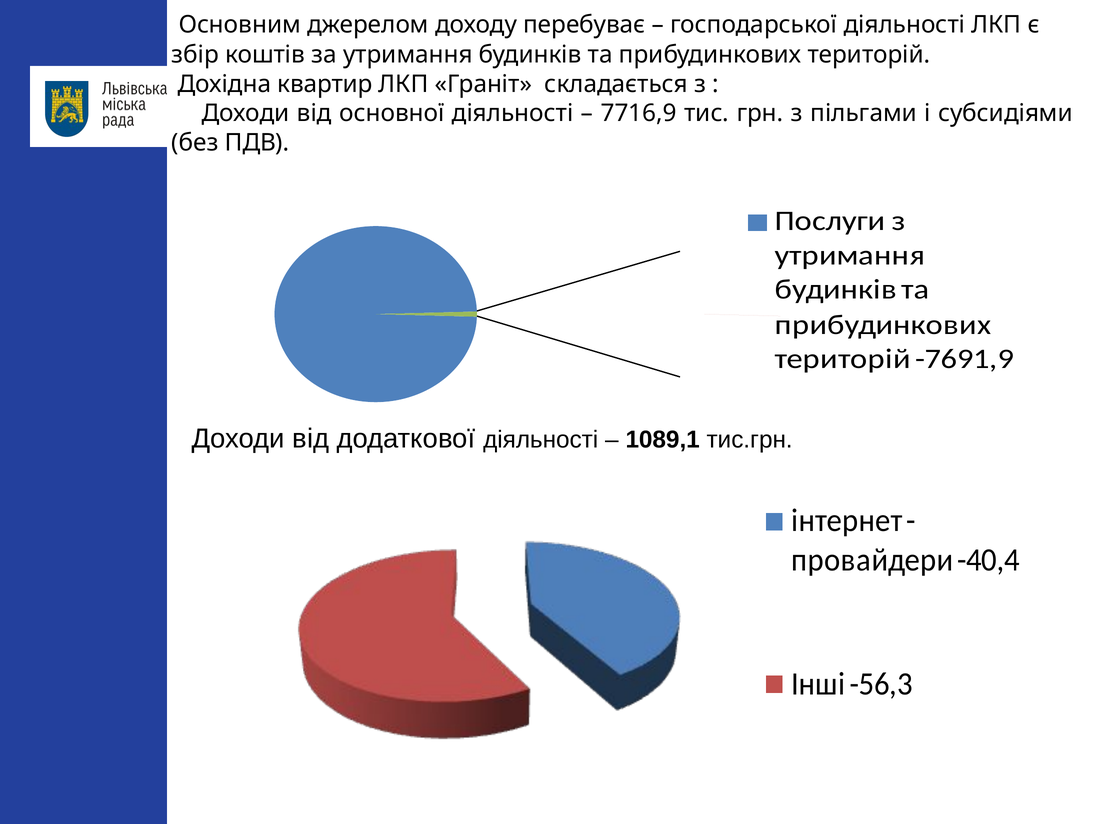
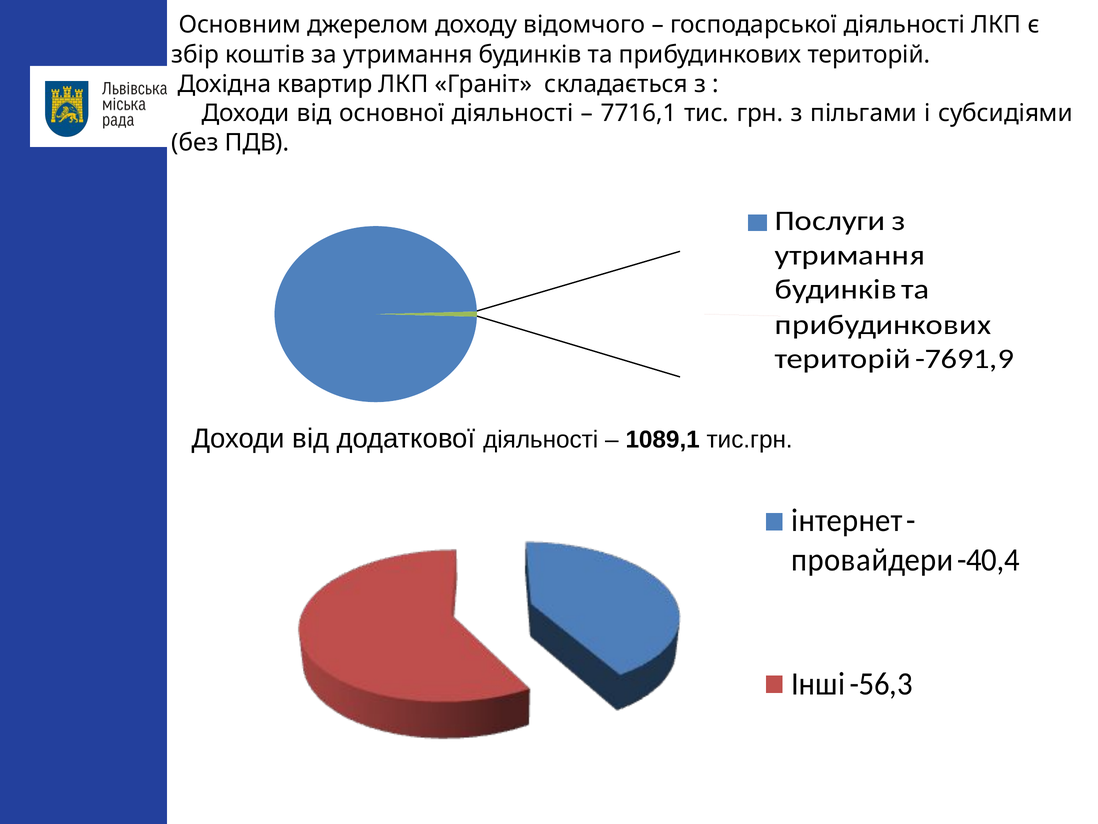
перебуває: перебуває -> відомчого
7716,9: 7716,9 -> 7716,1
